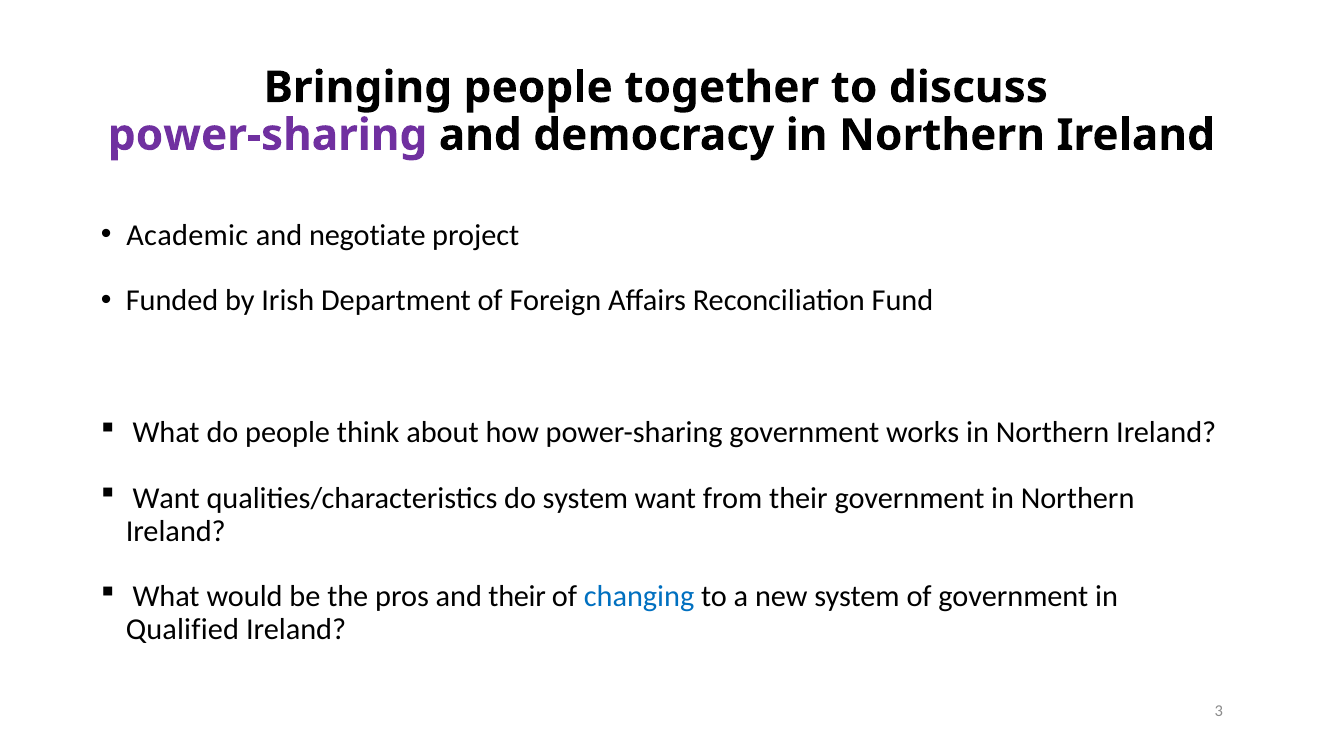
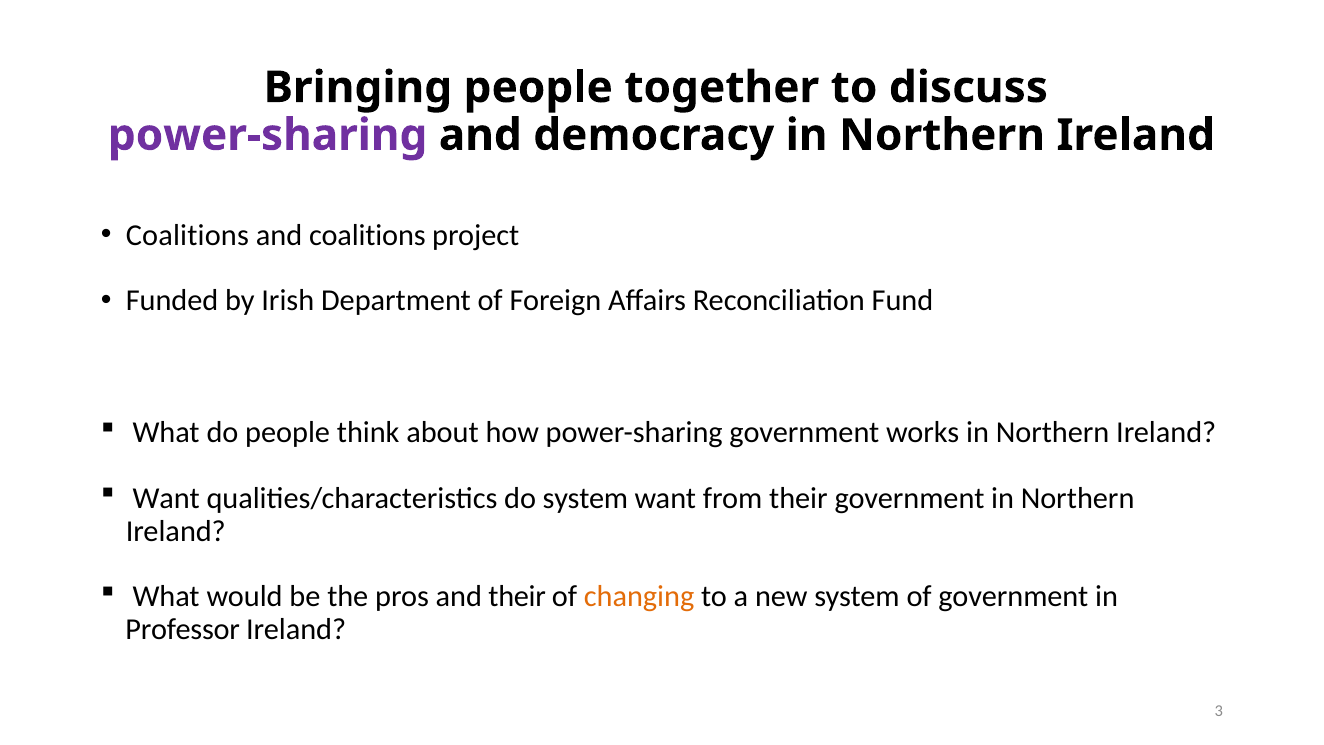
Academic at (187, 235): Academic -> Coalitions
and negotiate: negotiate -> coalitions
changing colour: blue -> orange
Qualified: Qualified -> Professor
